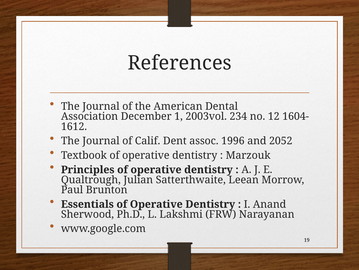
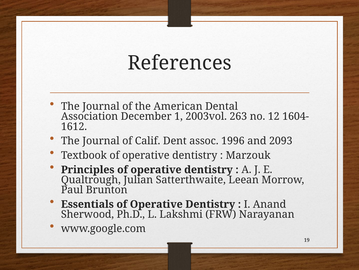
234: 234 -> 263
2052: 2052 -> 2093
